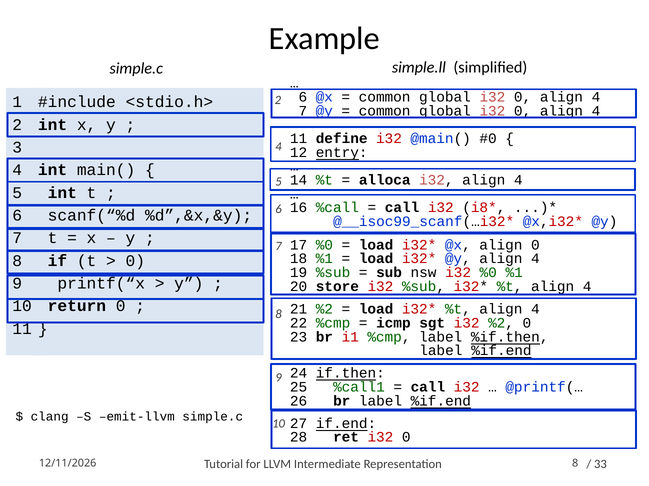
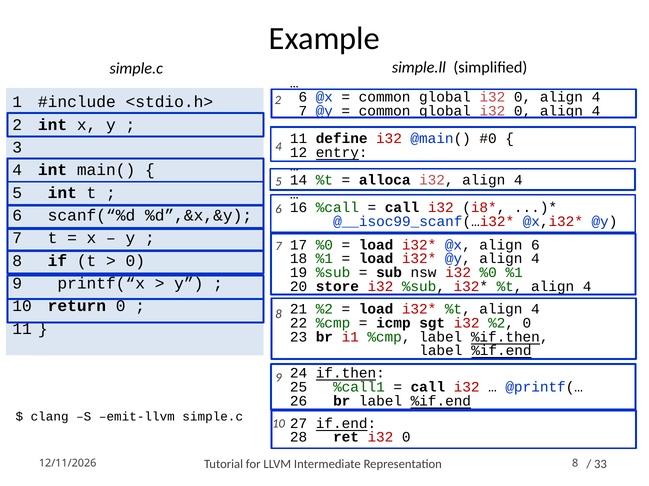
align 0: 0 -> 6
